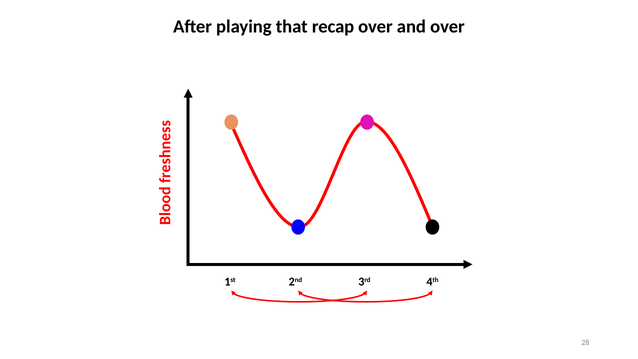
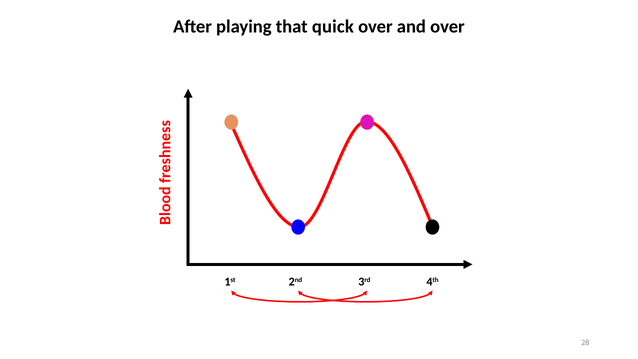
recap: recap -> quick
